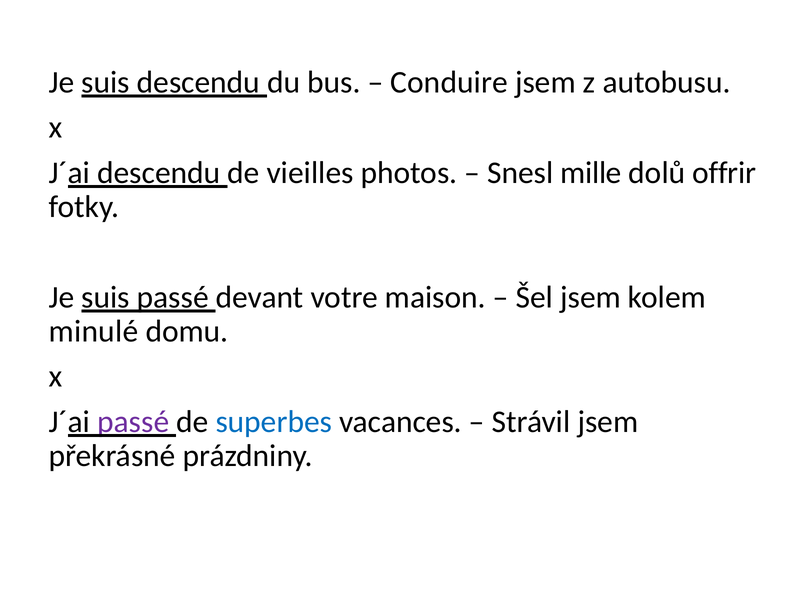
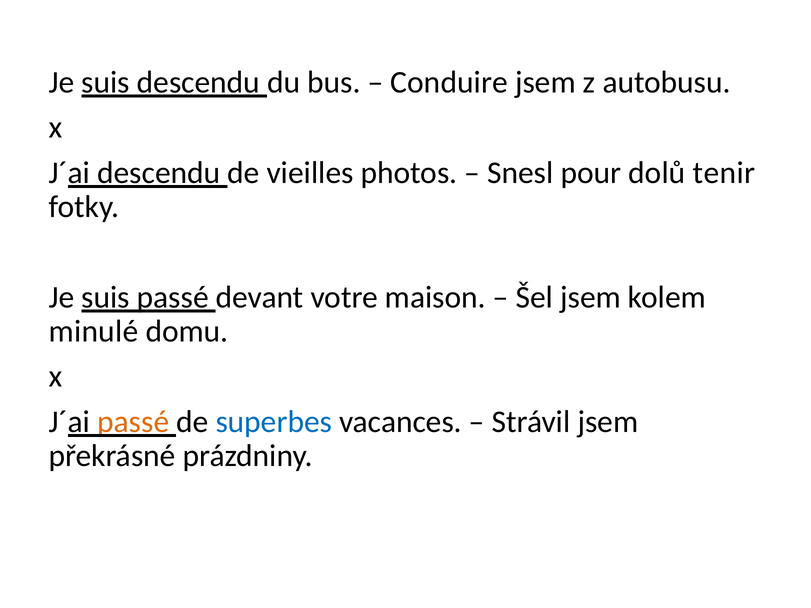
mille: mille -> pour
offrir: offrir -> tenir
passé at (133, 422) colour: purple -> orange
